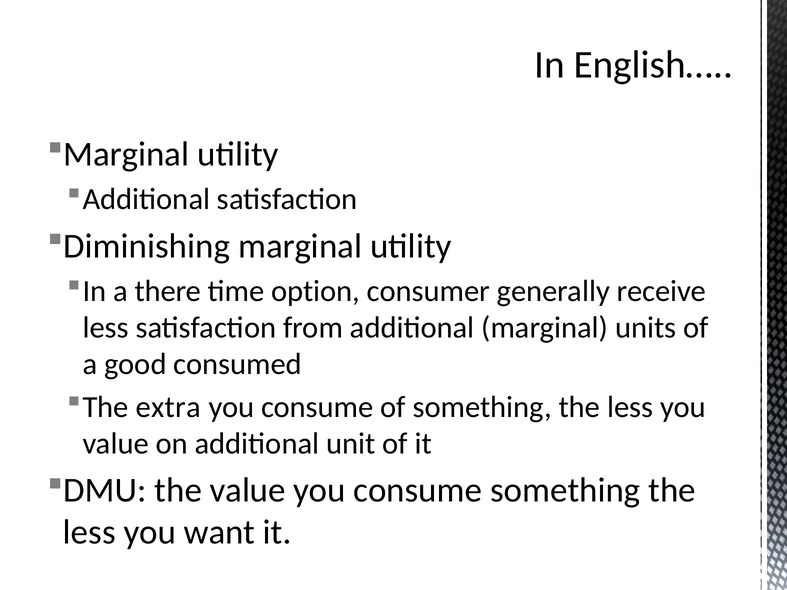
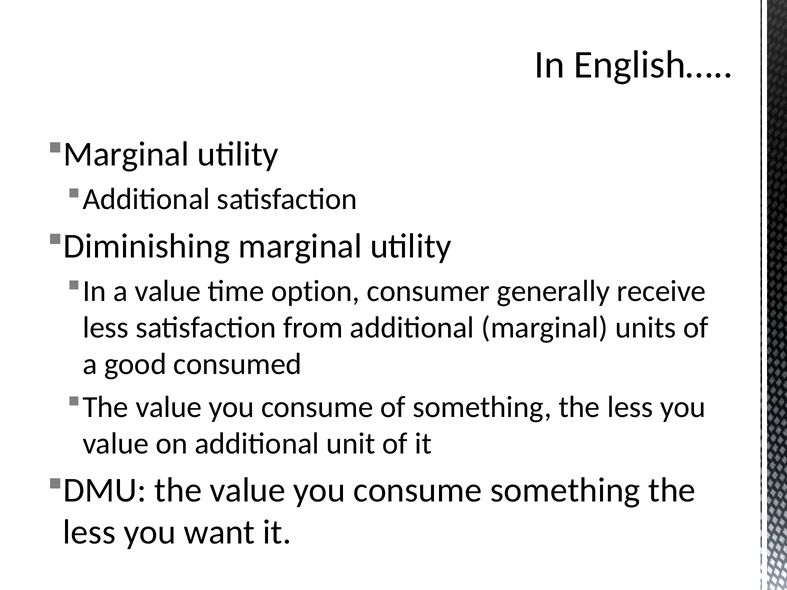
a there: there -> value
extra at (168, 407): extra -> value
